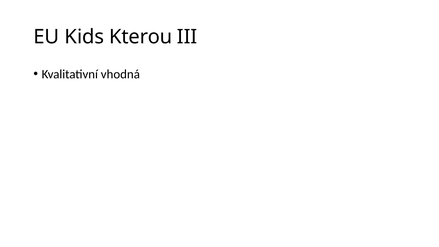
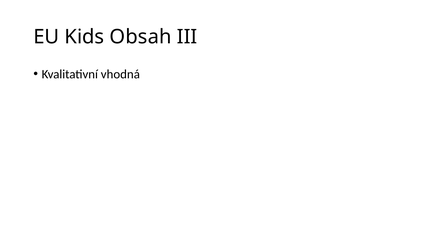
Kterou: Kterou -> Obsah
